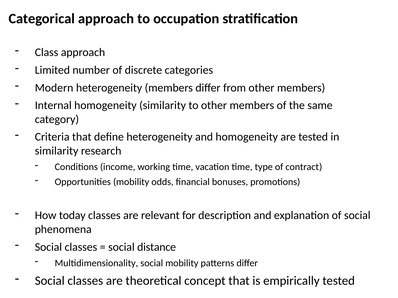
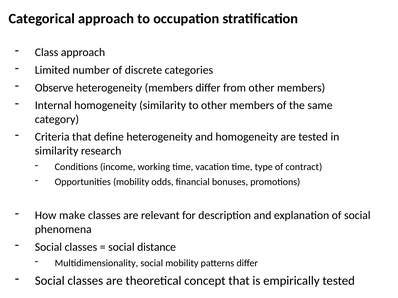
Modern: Modern -> Observe
today: today -> make
